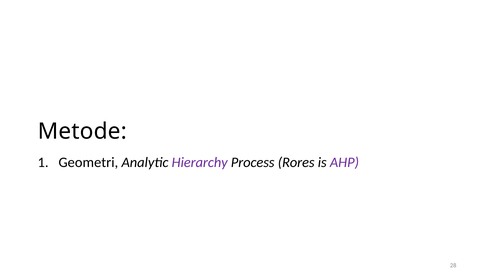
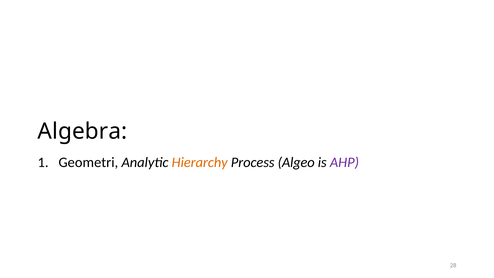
Metode: Metode -> Algebra
Hierarchy colour: purple -> orange
Rores: Rores -> Algeo
